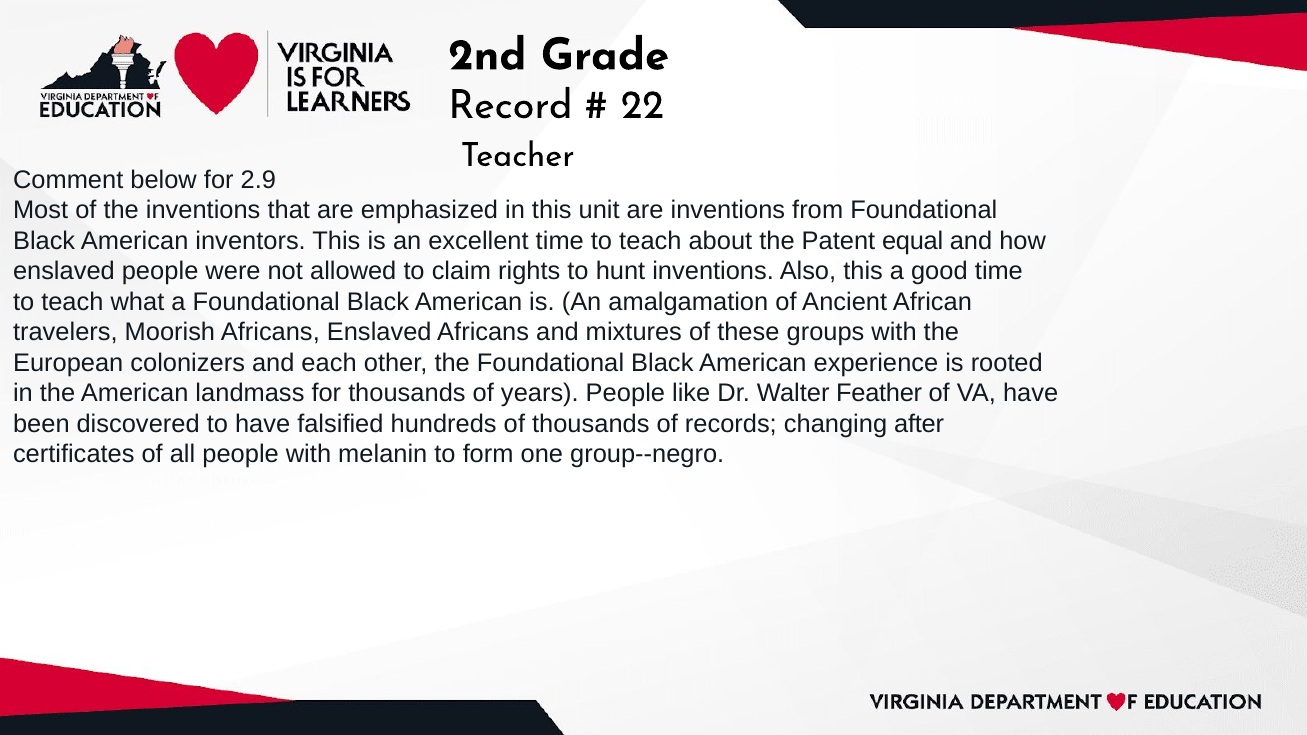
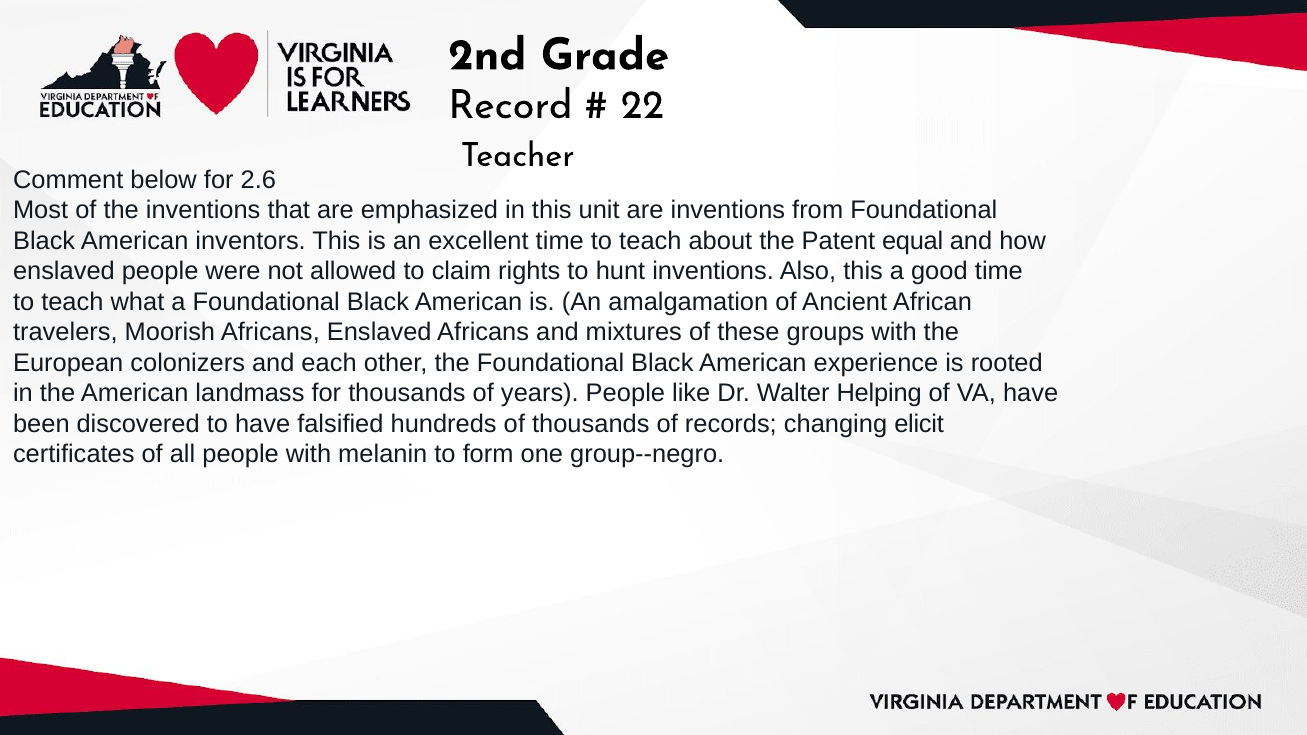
2.9: 2.9 -> 2.6
Feather: Feather -> Helping
after: after -> elicit
